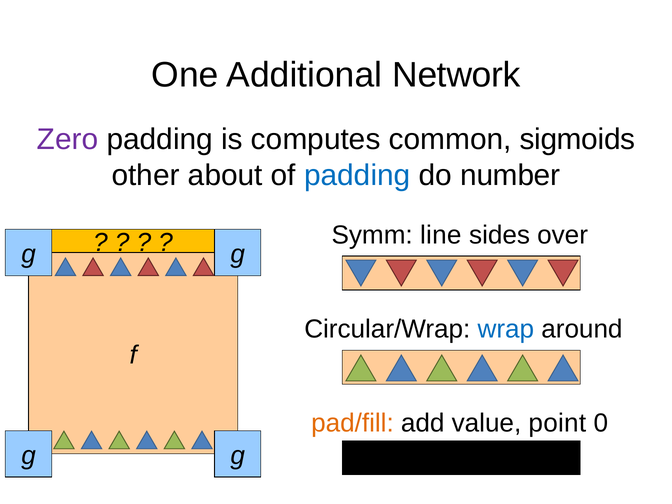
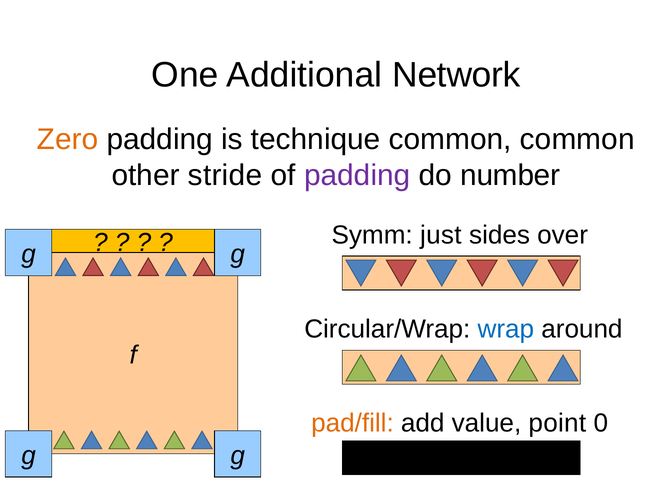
Zero colour: purple -> orange
computes: computes -> technique
common sigmoids: sigmoids -> common
about: about -> stride
padding at (357, 175) colour: blue -> purple
line: line -> just
